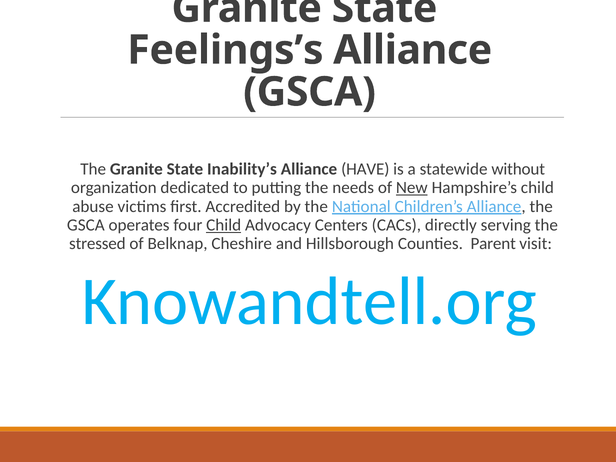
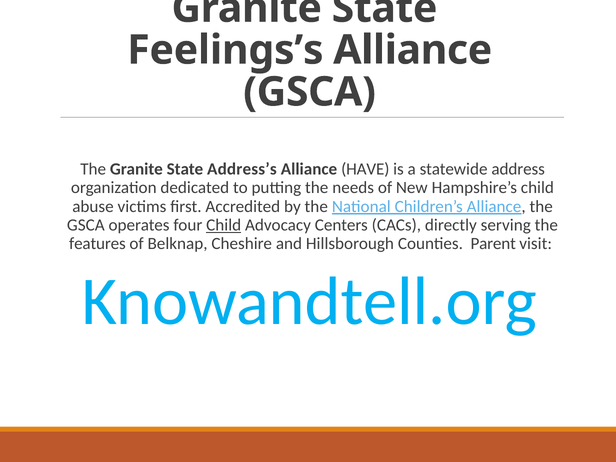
Inability’s: Inability’s -> Address’s
without: without -> address
New underline: present -> none
stressed: stressed -> features
